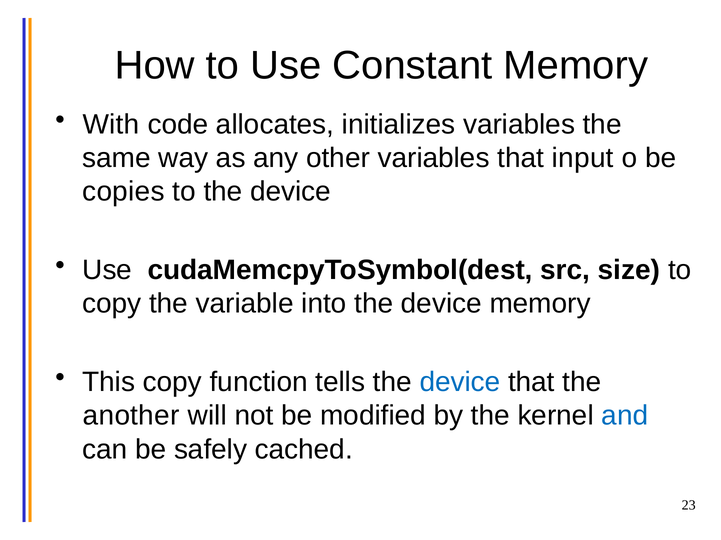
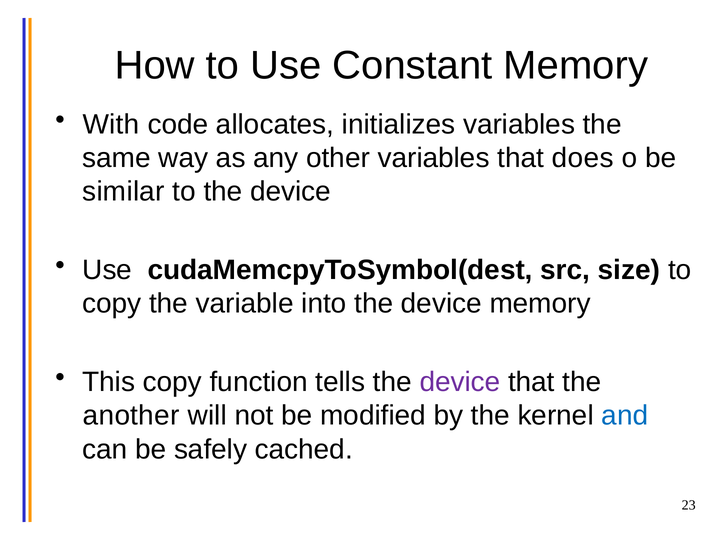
input: input -> does
copies: copies -> similar
device at (460, 383) colour: blue -> purple
